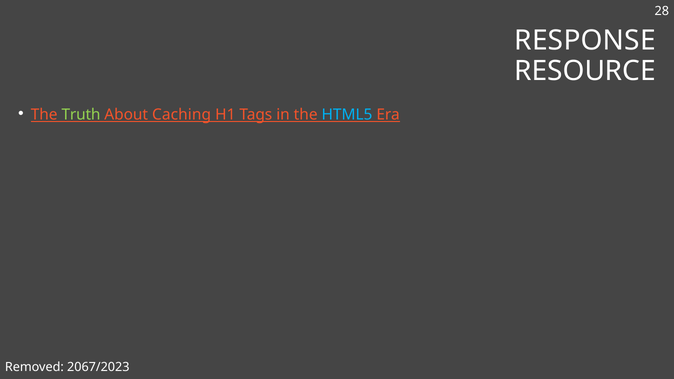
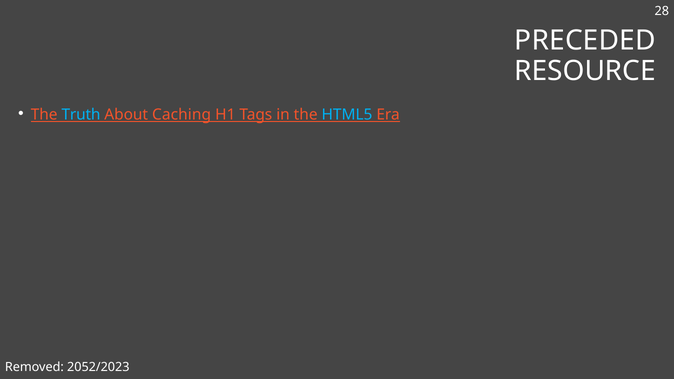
RESPONSE: RESPONSE -> PRECEDED
Truth colour: light green -> light blue
2067/2023: 2067/2023 -> 2052/2023
